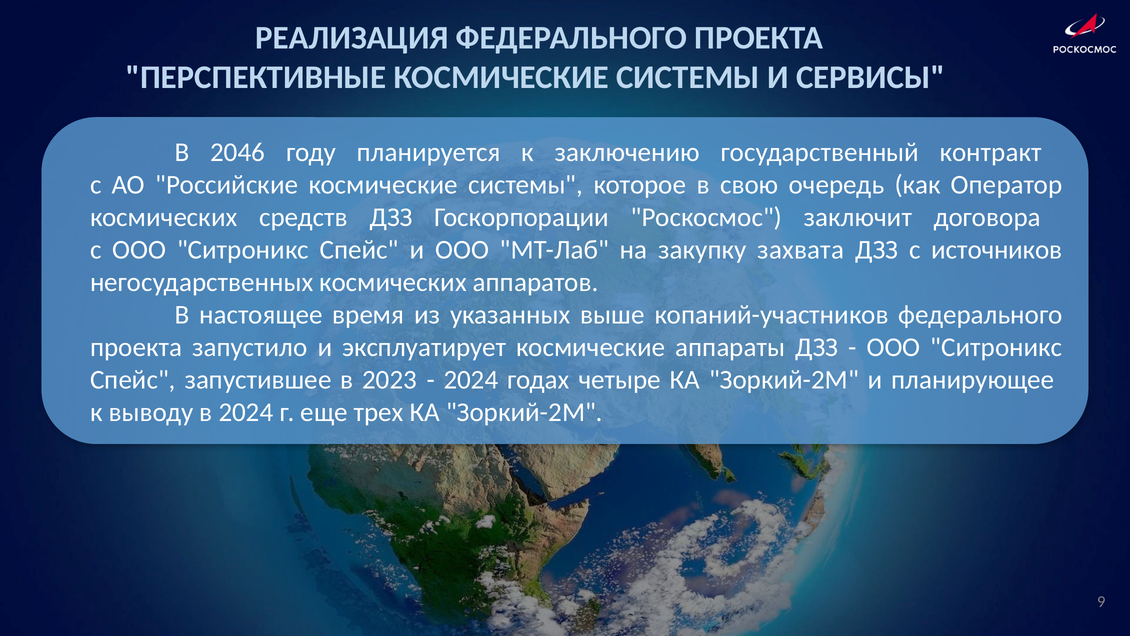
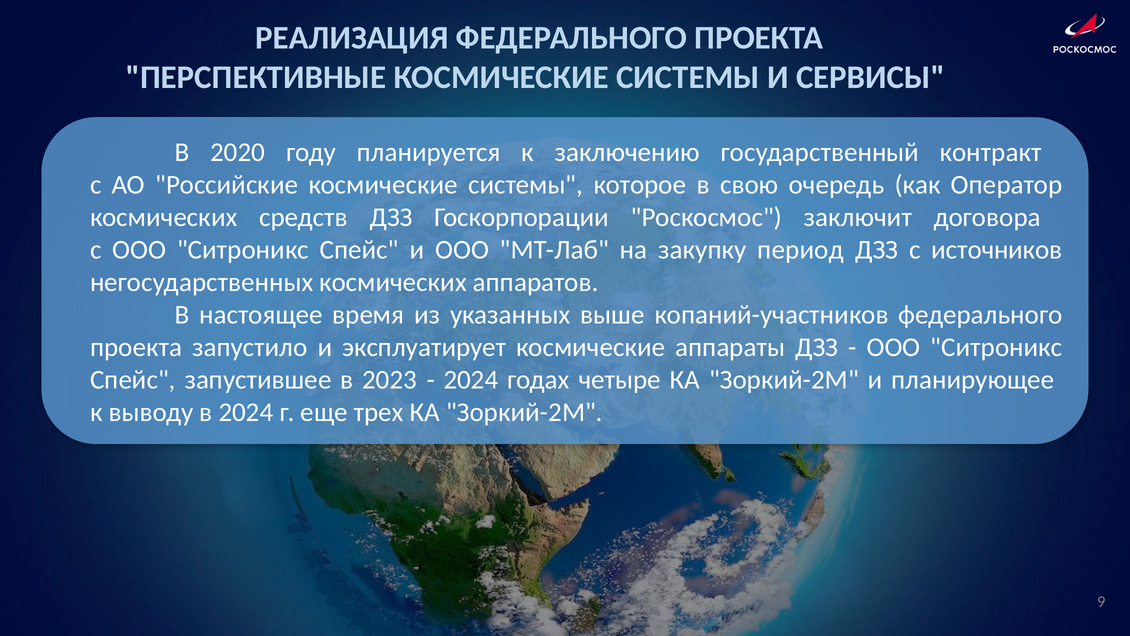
2046: 2046 -> 2020
захвата: захвата -> период
